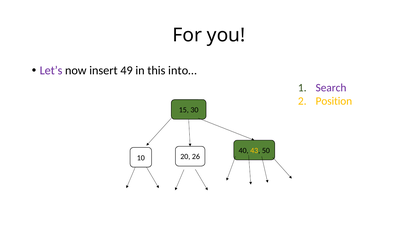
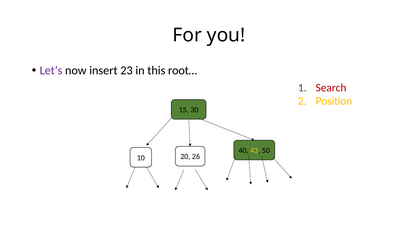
49: 49 -> 23
into…: into… -> root…
Search colour: purple -> red
